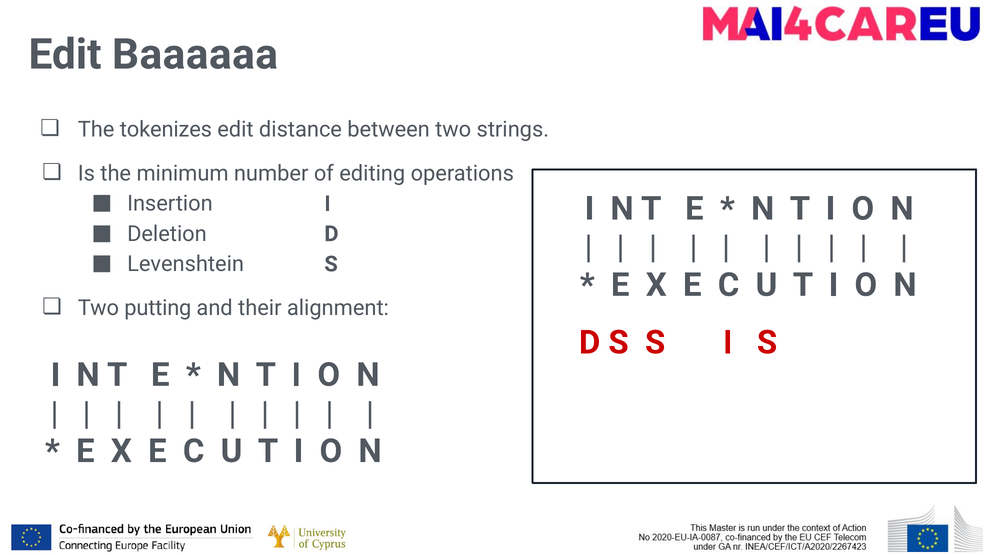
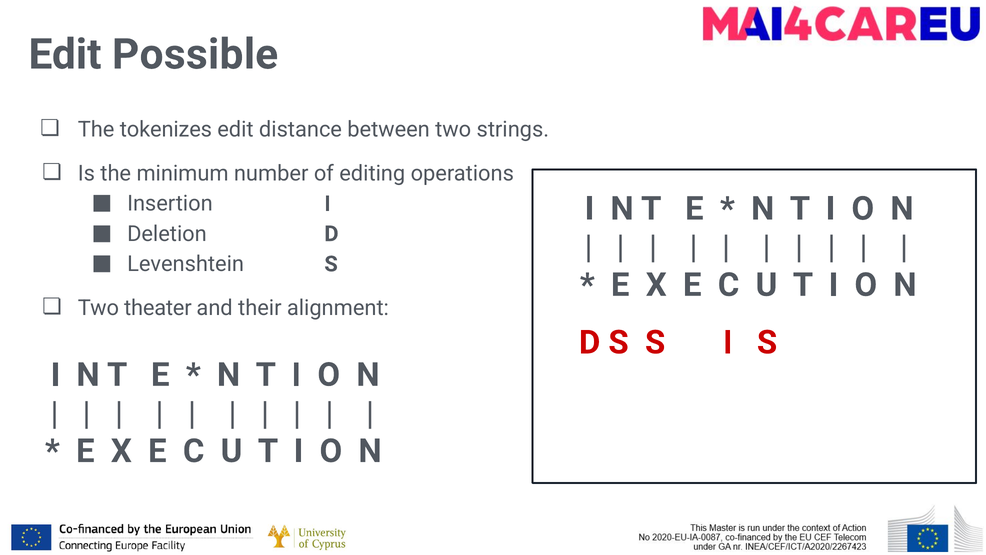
Baaaaaa: Baaaaaa -> Possible
putting: putting -> theater
